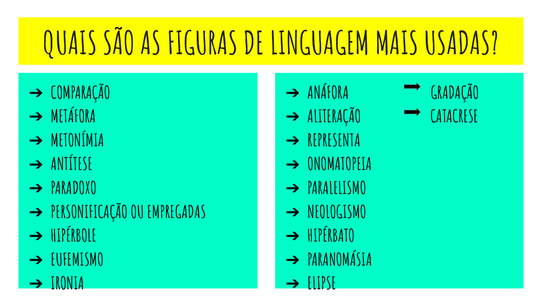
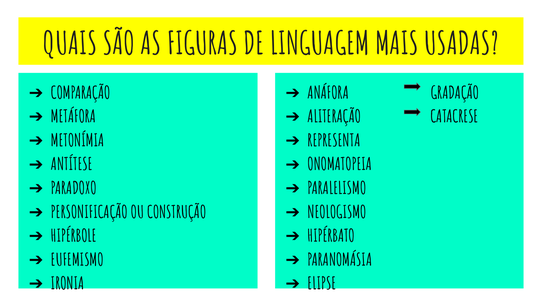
EMPREGADAS: EMPREGADAS -> CONSTRUÇÃO
